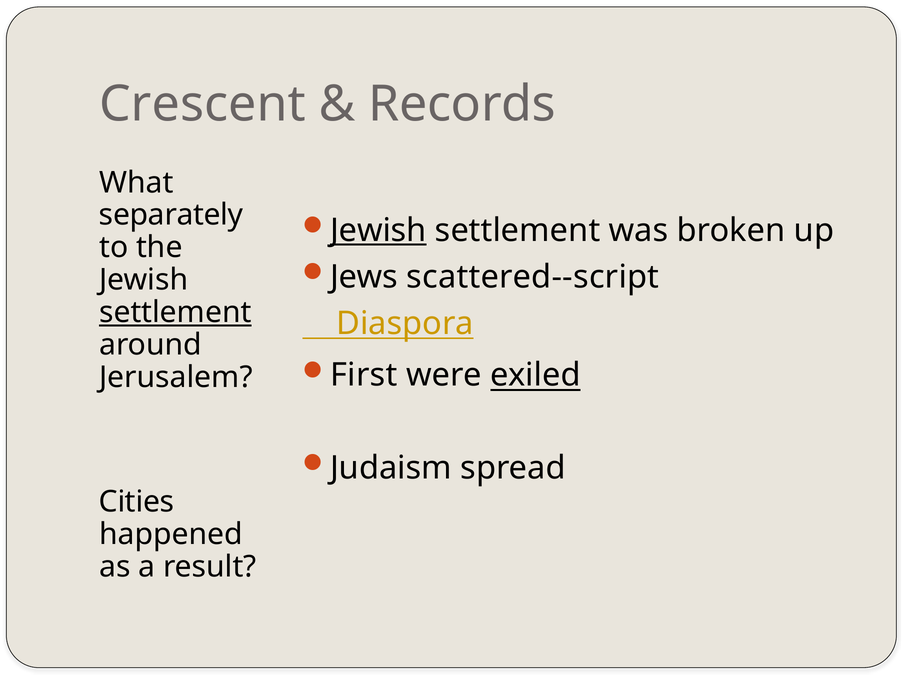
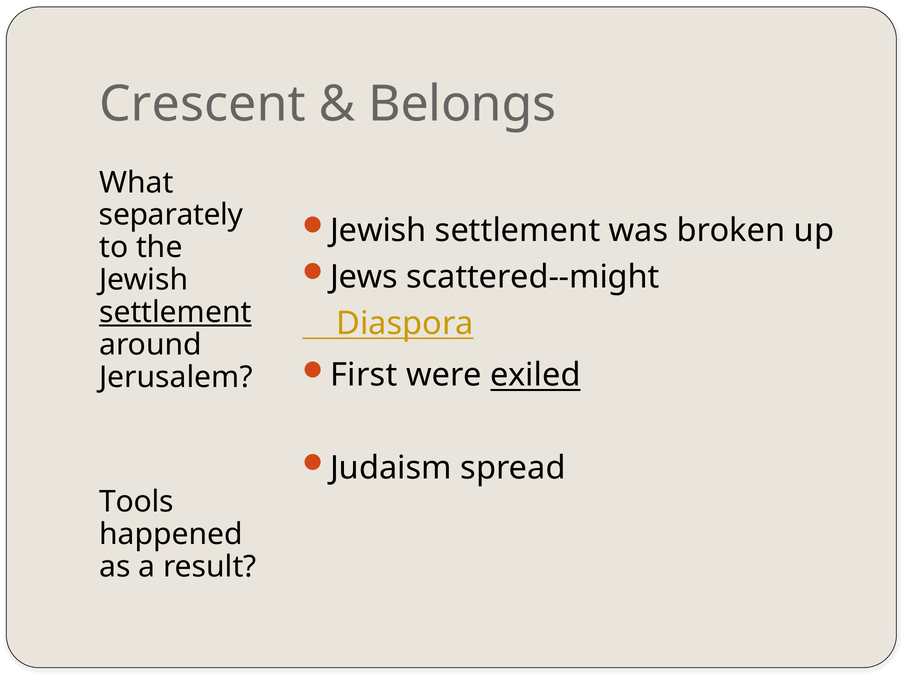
Records: Records -> Belongs
Jewish at (378, 231) underline: present -> none
scattered--script: scattered--script -> scattered--might
Cities: Cities -> Tools
